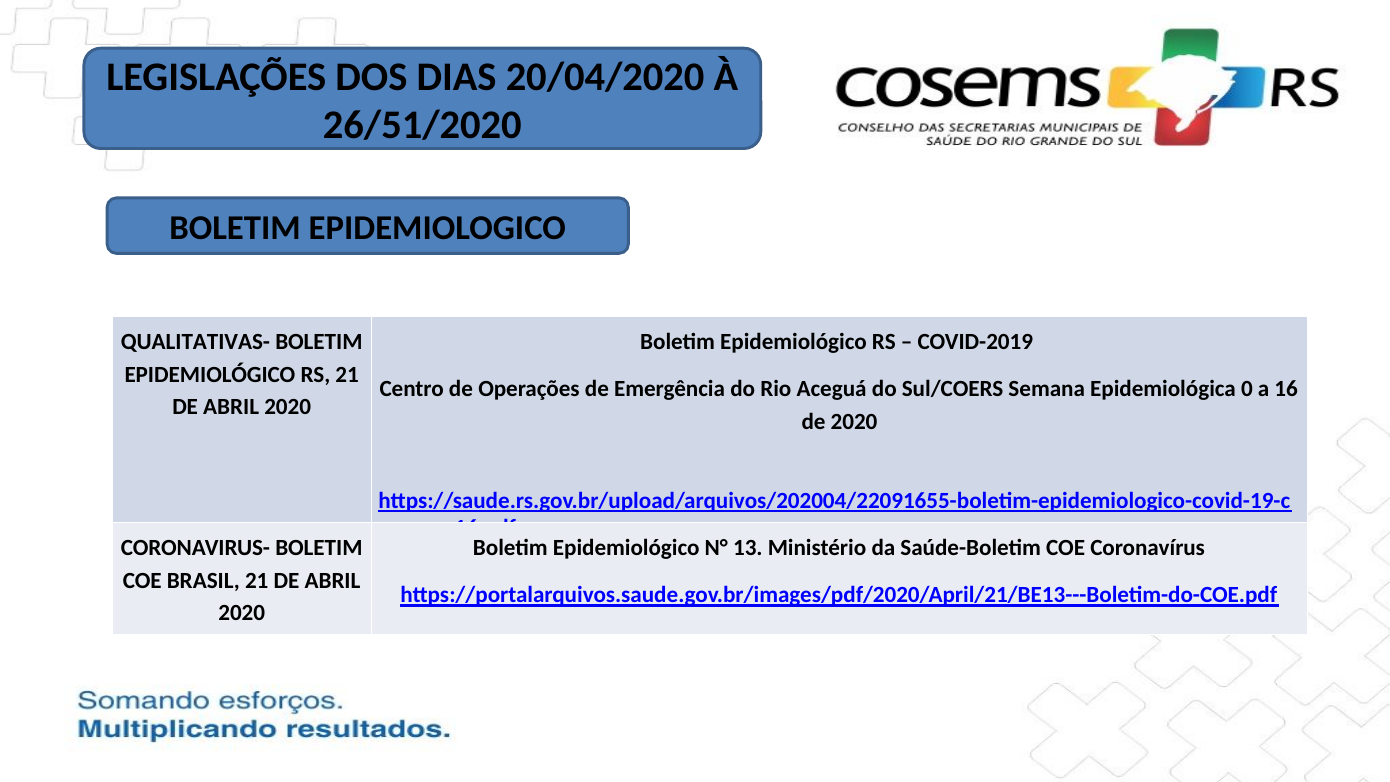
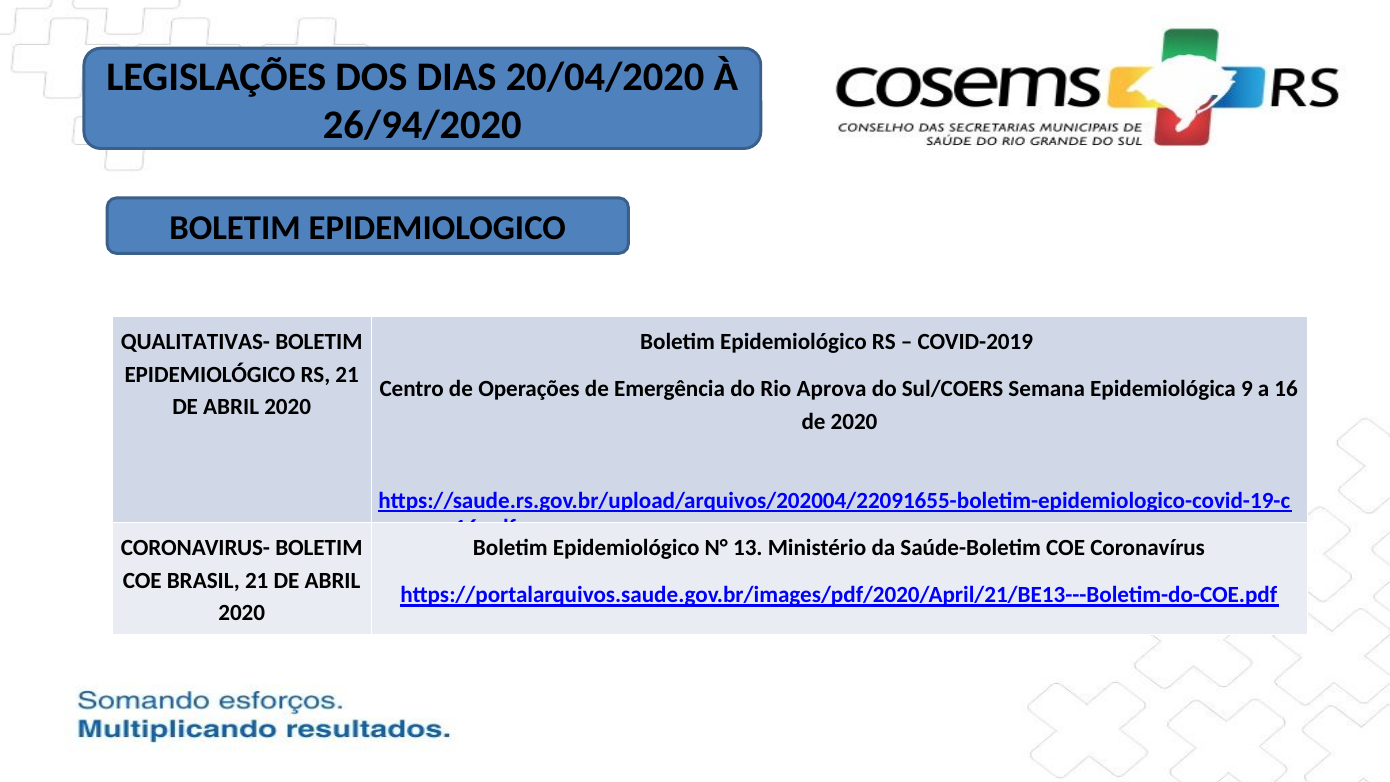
26/51/2020: 26/51/2020 -> 26/94/2020
Aceguá: Aceguá -> Aprova
0: 0 -> 9
